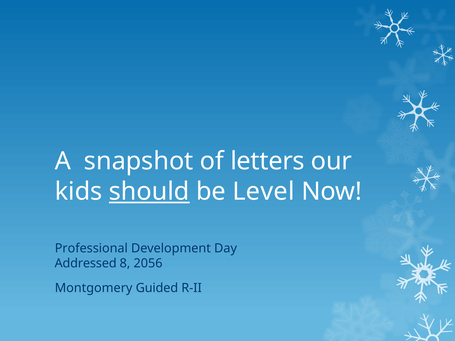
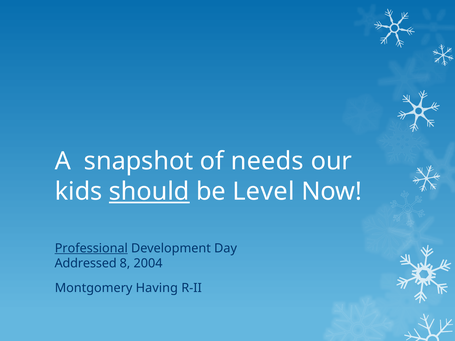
letters: letters -> needs
Professional underline: none -> present
2056: 2056 -> 2004
Guided: Guided -> Having
